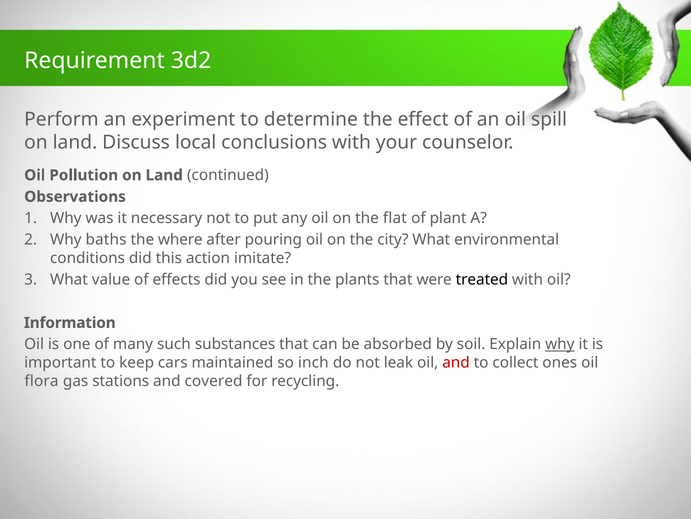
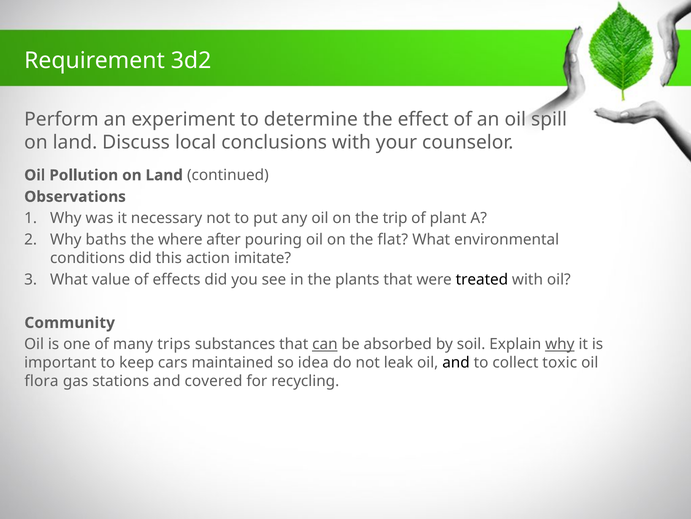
flat: flat -> trip
city: city -> flat
Information: Information -> Community
such: such -> trips
can underline: none -> present
inch: inch -> idea
and at (456, 362) colour: red -> black
ones: ones -> toxic
